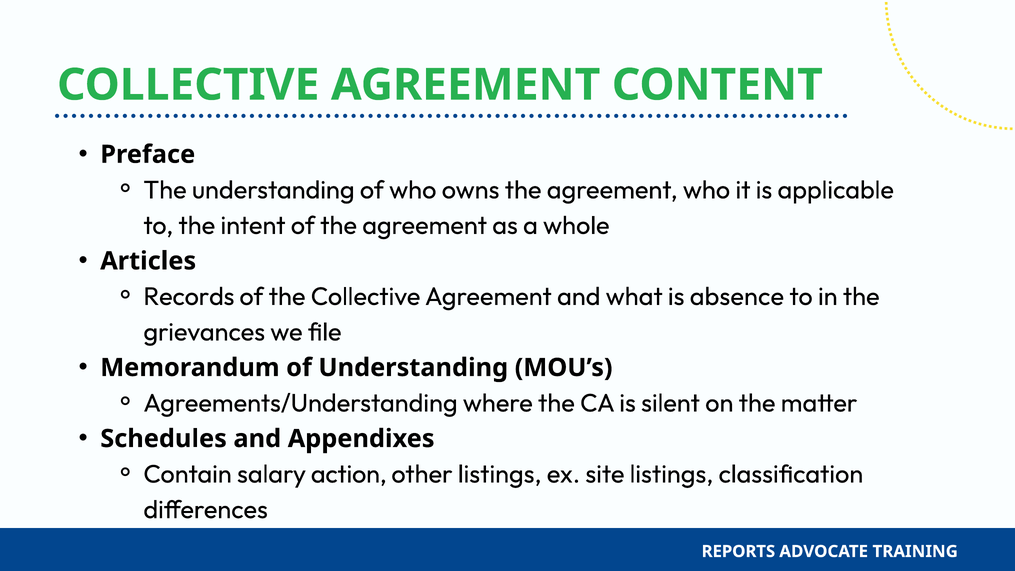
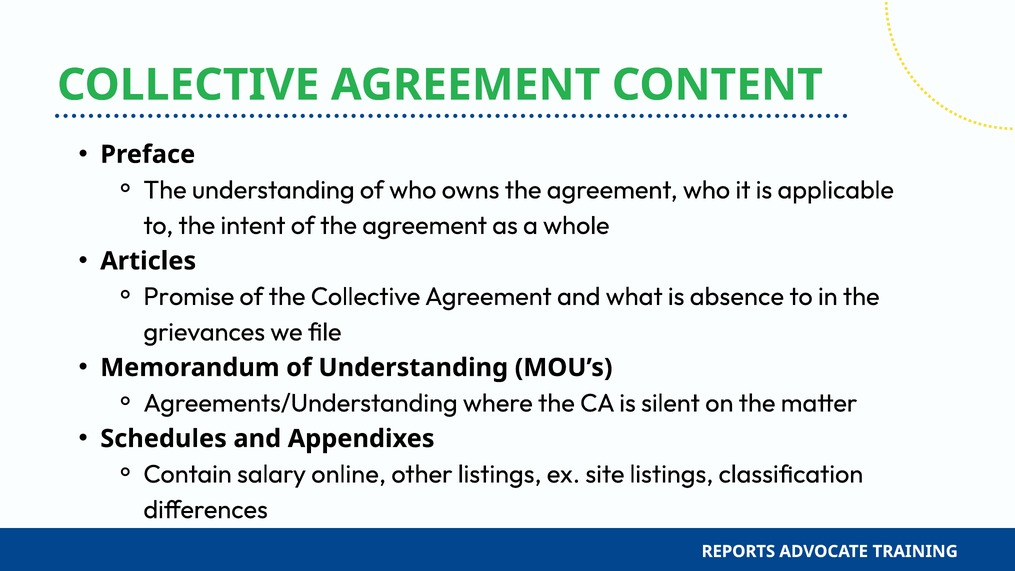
Records: Records -> Promise
action: action -> online
